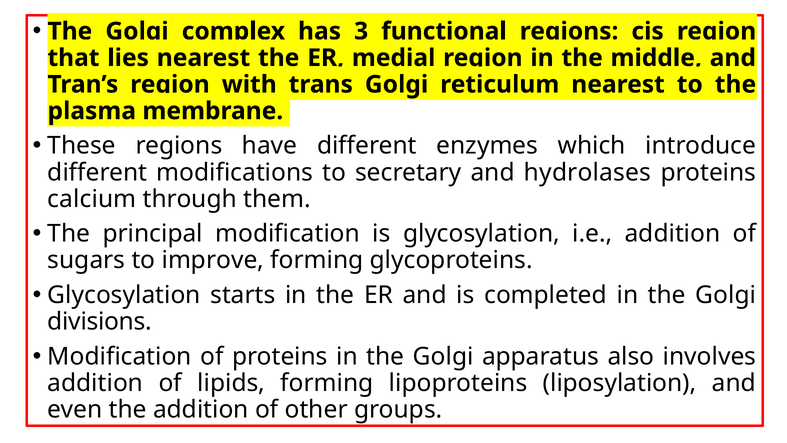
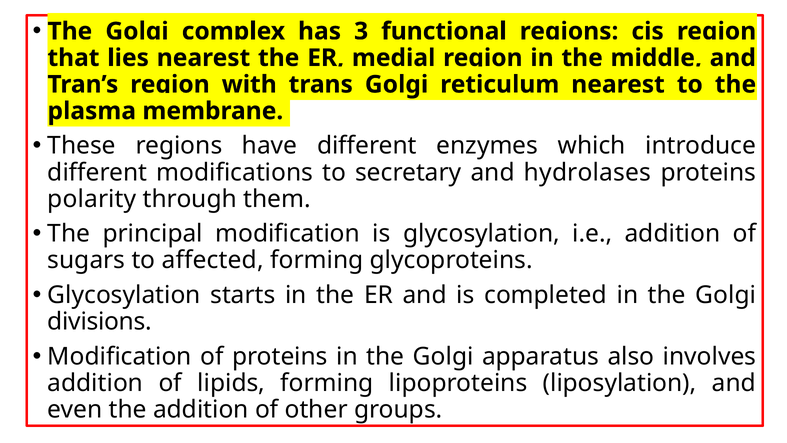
calcium: calcium -> polarity
improve: improve -> affected
